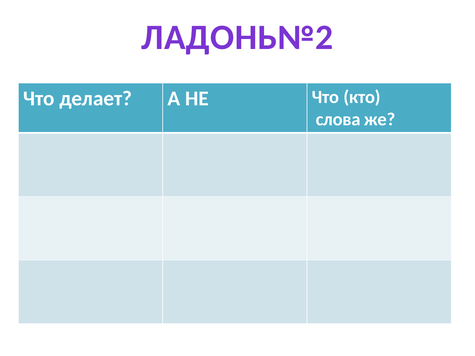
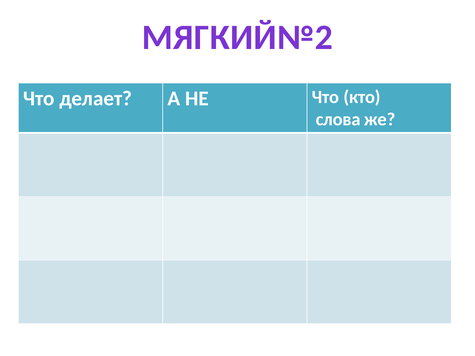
ЛАДОНЬ№2: ЛАДОНЬ№2 -> МЯГКИЙ№2
